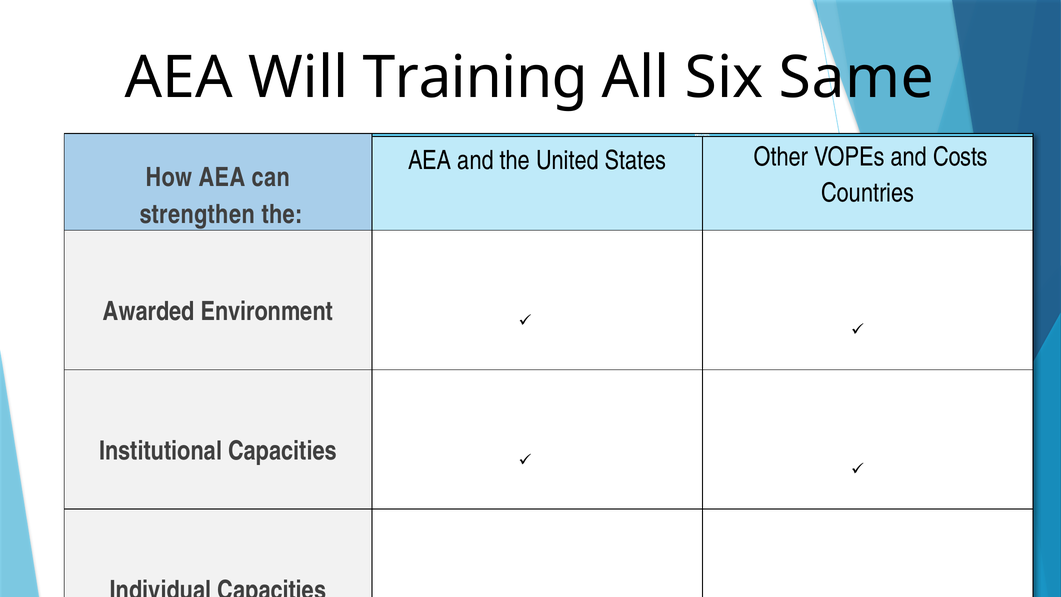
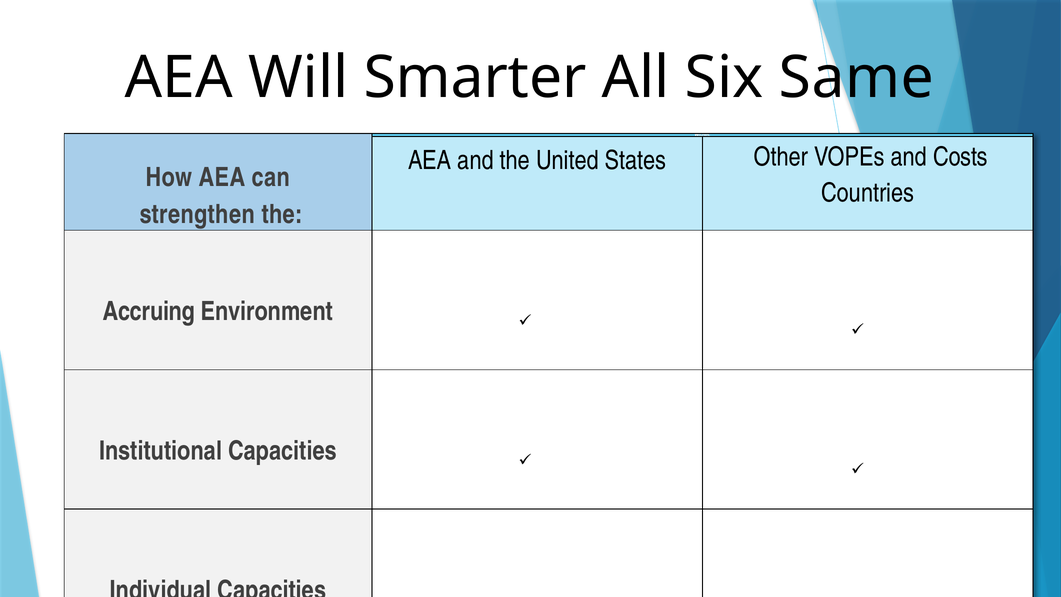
Training: Training -> Smarter
Awarded: Awarded -> Accruing
